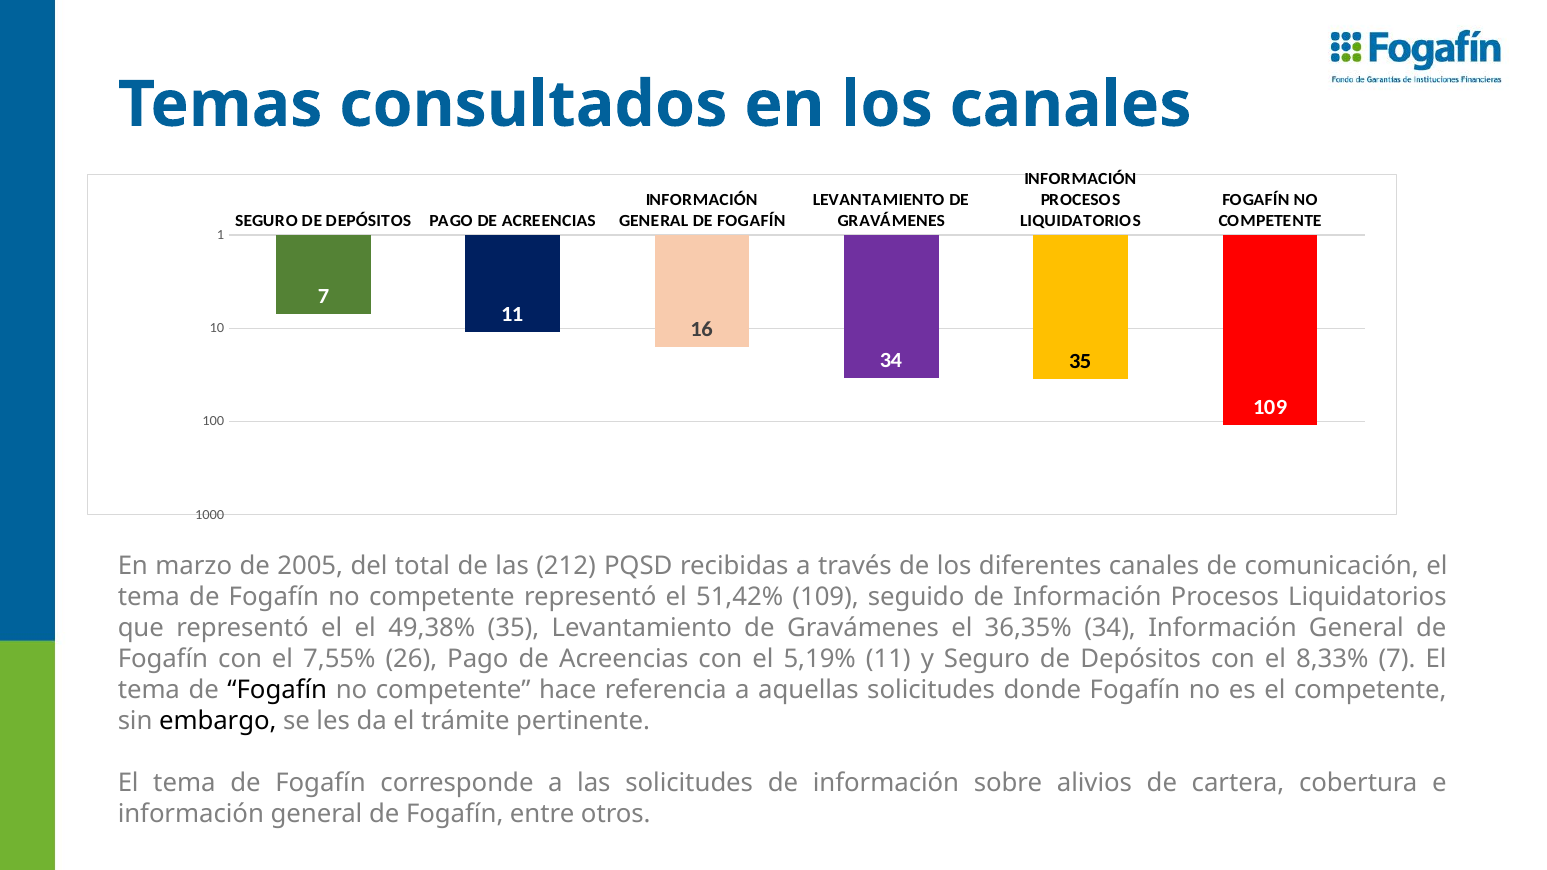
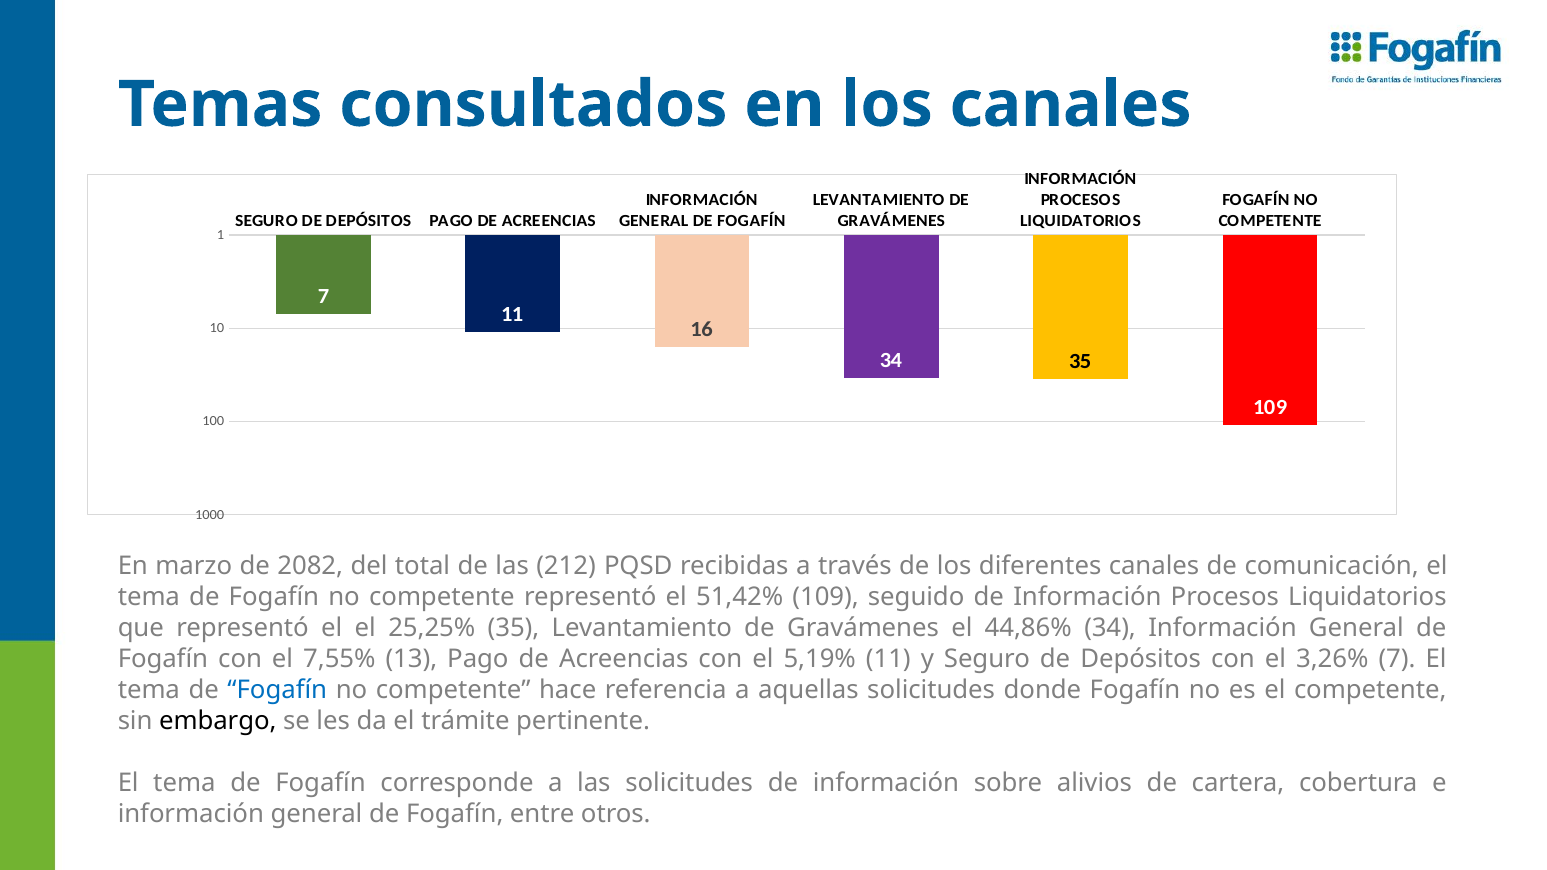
2005: 2005 -> 2082
49,38%: 49,38% -> 25,25%
36,35%: 36,35% -> 44,86%
26: 26 -> 13
8,33%: 8,33% -> 3,26%
Fogafín at (277, 690) colour: black -> blue
